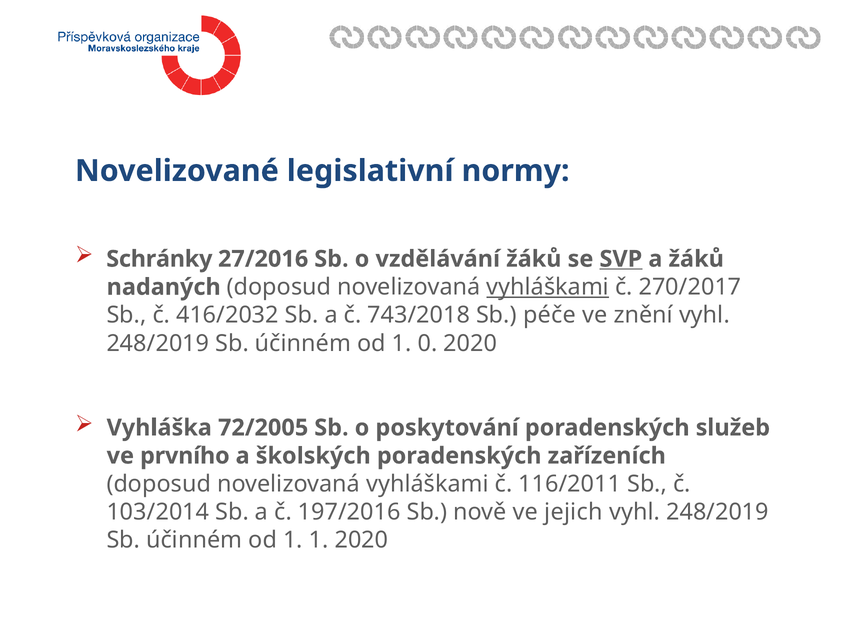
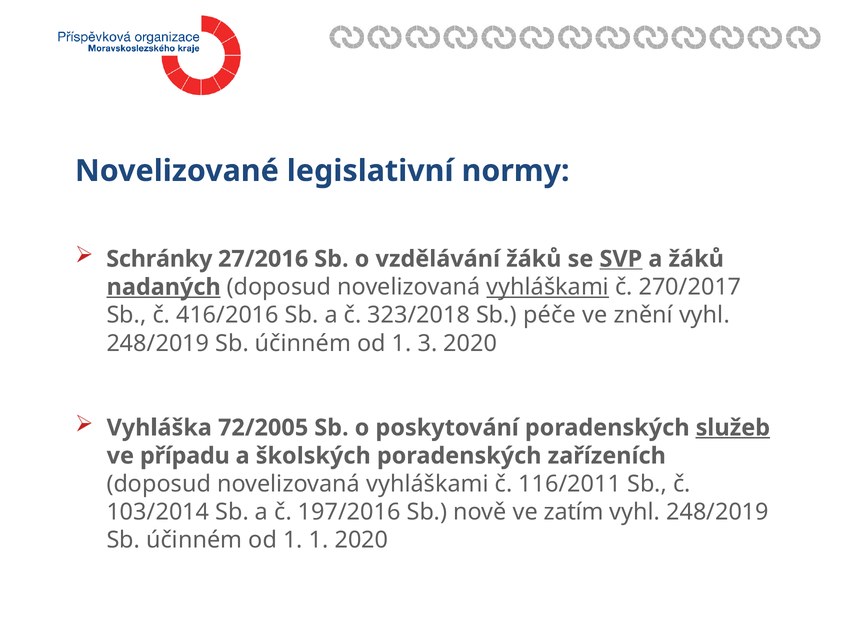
nadaných underline: none -> present
416/2032: 416/2032 -> 416/2016
743/2018: 743/2018 -> 323/2018
0: 0 -> 3
služeb underline: none -> present
prvního: prvního -> případu
jejich: jejich -> zatím
